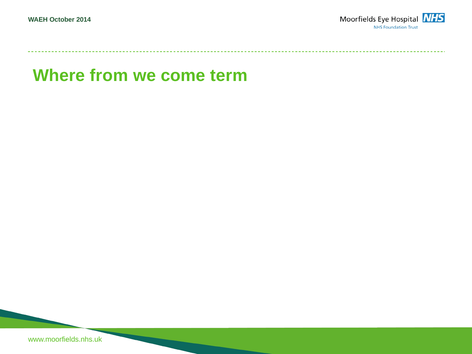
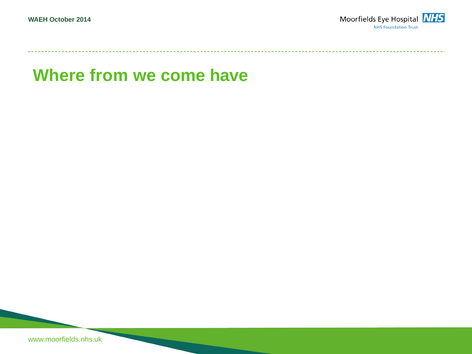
term: term -> have
